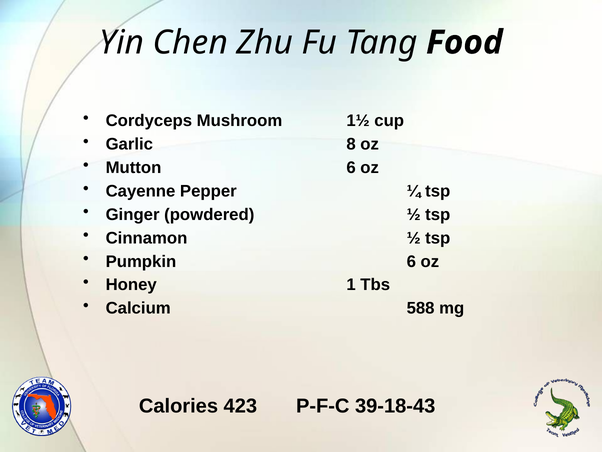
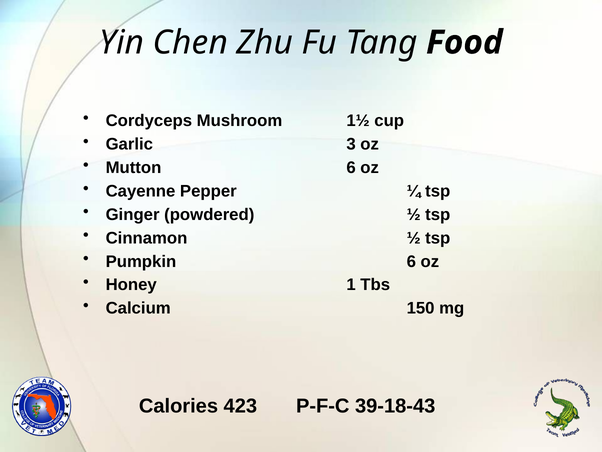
8: 8 -> 3
588: 588 -> 150
